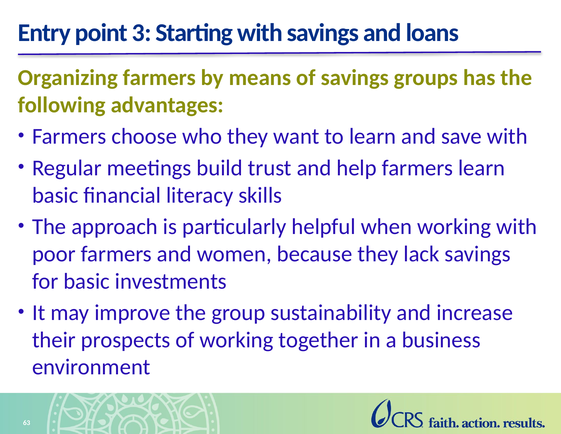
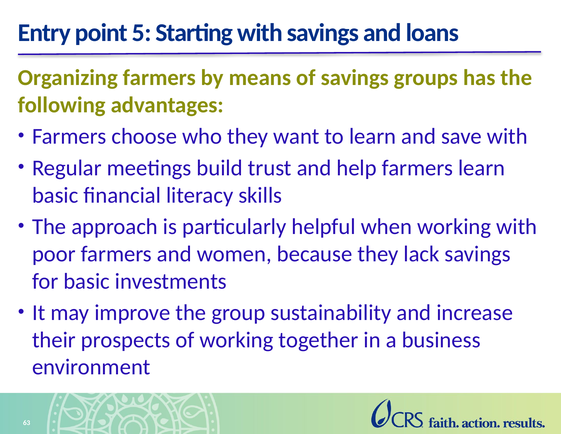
3: 3 -> 5
